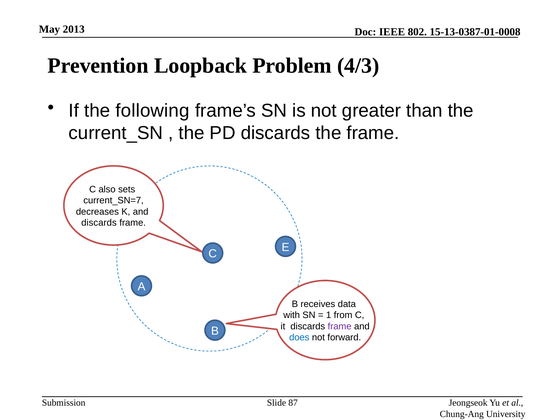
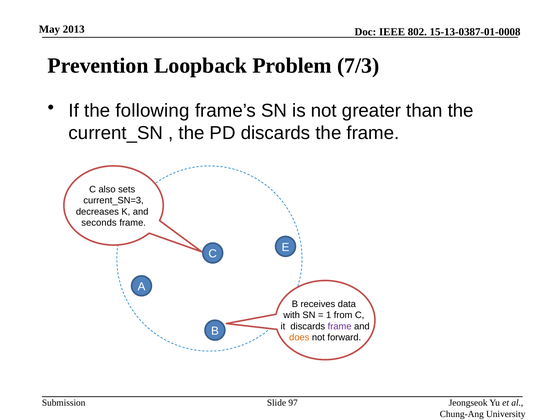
4/3: 4/3 -> 7/3
current_SN=7: current_SN=7 -> current_SN=3
discards at (99, 223): discards -> seconds
does colour: blue -> orange
87: 87 -> 97
